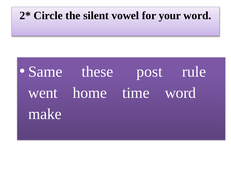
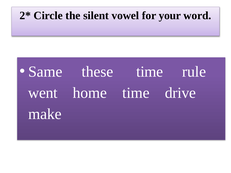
these post: post -> time
time word: word -> drive
